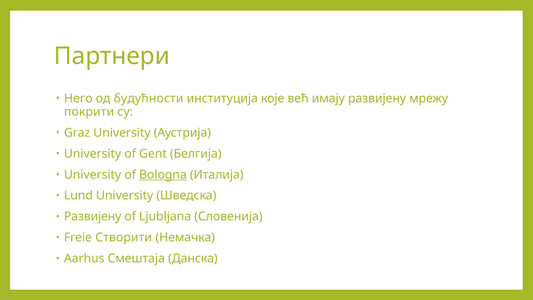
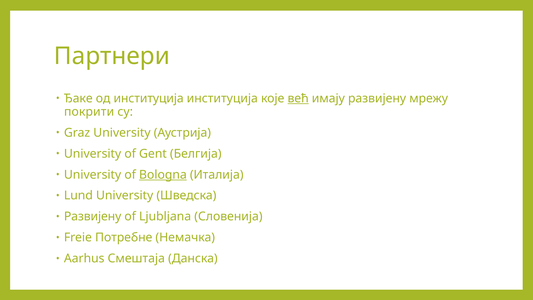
Него: Него -> Ђаке
од будућности: будућности -> институција
већ underline: none -> present
Створити: Створити -> Потребне
